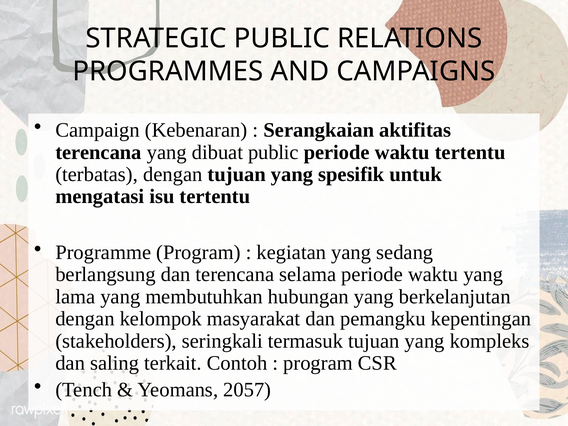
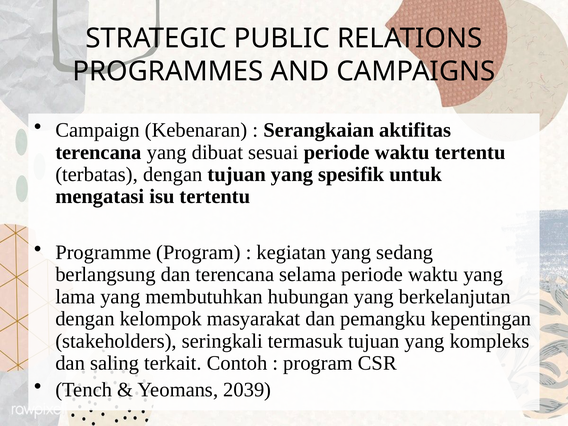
dibuat public: public -> sesuai
2057: 2057 -> 2039
